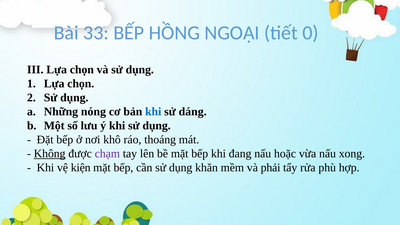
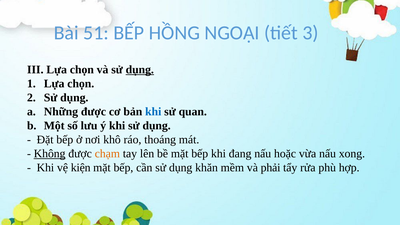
33: 33 -> 51
0: 0 -> 3
dụng at (140, 70) underline: none -> present
Những nóng: nóng -> được
dáng: dáng -> quan
chạm colour: purple -> orange
